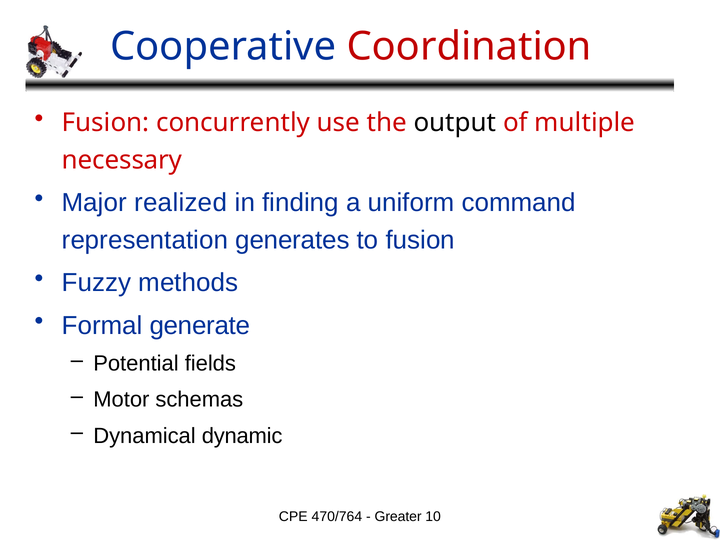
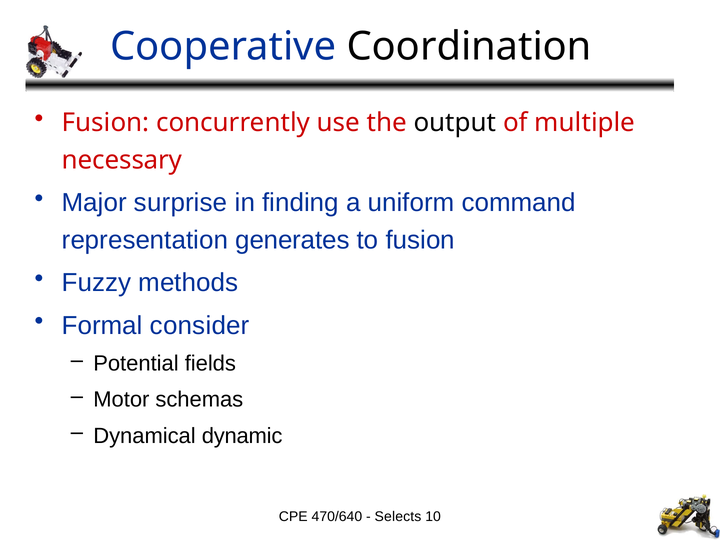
Coordination colour: red -> black
realized: realized -> surprise
generate: generate -> consider
470/764: 470/764 -> 470/640
Greater: Greater -> Selects
